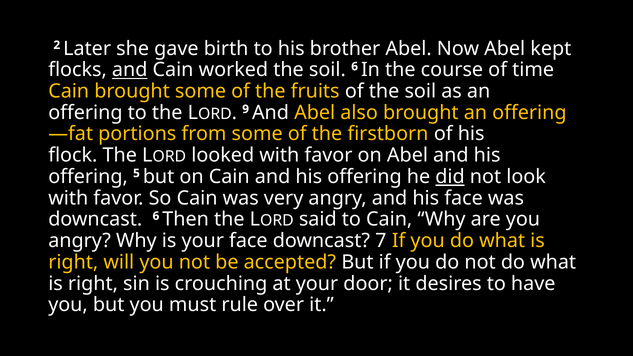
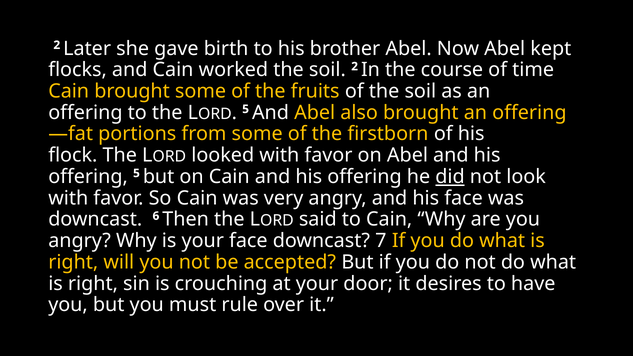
and at (130, 70) underline: present -> none
soil 6: 6 -> 2
9 at (246, 109): 9 -> 5
